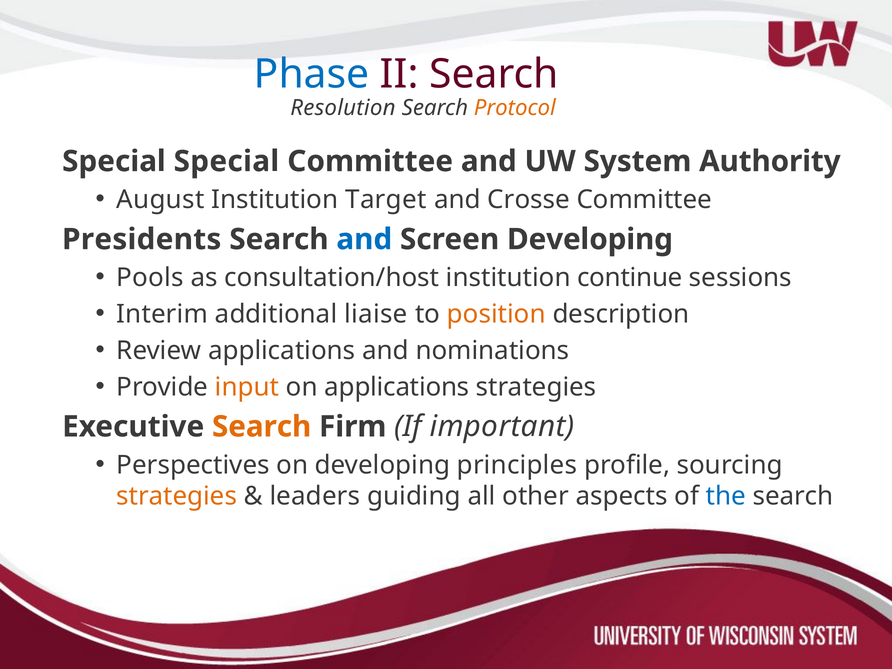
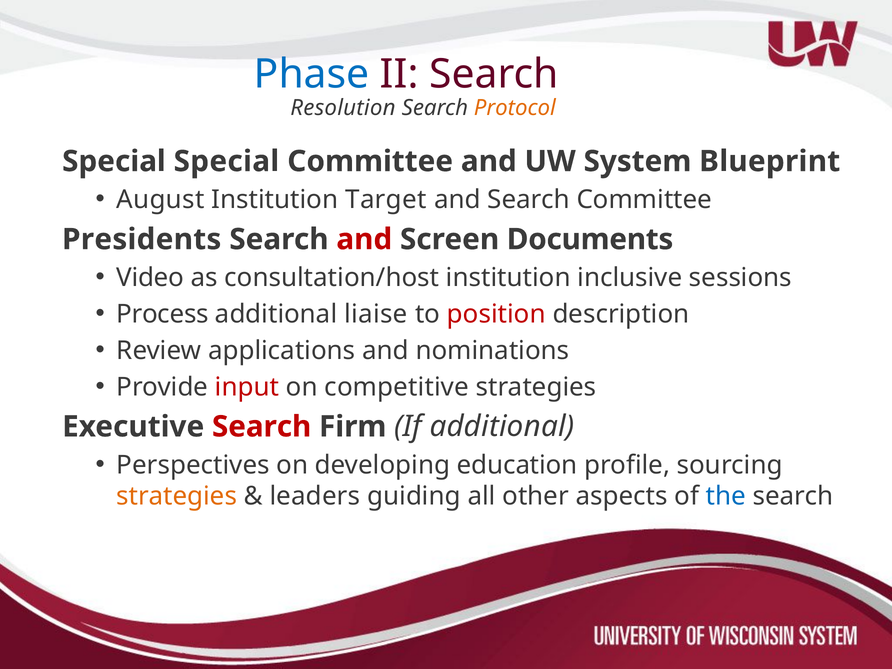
Authority: Authority -> Blueprint
and Crosse: Crosse -> Search
and at (364, 239) colour: blue -> red
Screen Developing: Developing -> Documents
Pools: Pools -> Video
continue: continue -> inclusive
Interim: Interim -> Process
position colour: orange -> red
input colour: orange -> red
on applications: applications -> competitive
Search at (262, 427) colour: orange -> red
If important: important -> additional
principles: principles -> education
